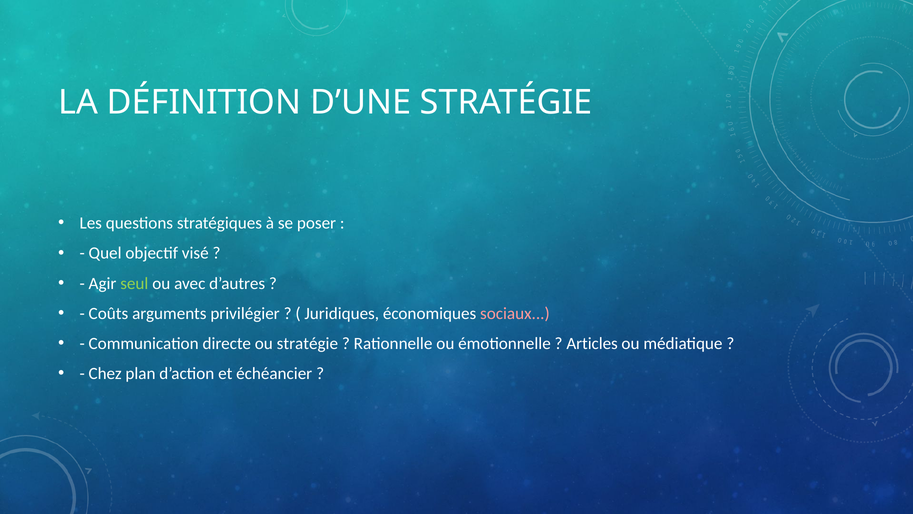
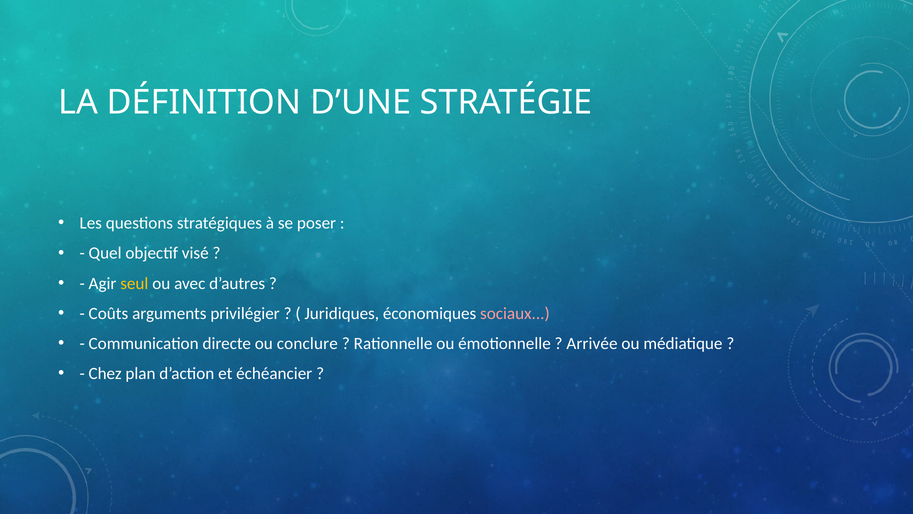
seul colour: light green -> yellow
ou stratégie: stratégie -> conclure
Articles: Articles -> Arrivée
